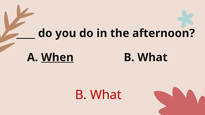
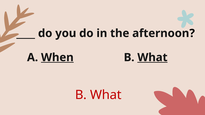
What at (152, 58) underline: none -> present
